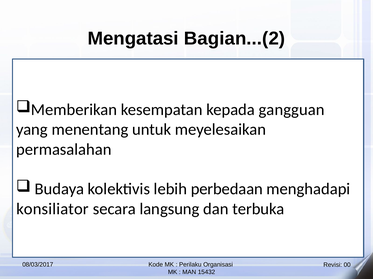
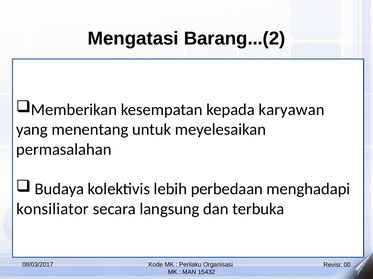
Bagian...(2: Bagian...(2 -> Barang...(2
gangguan: gangguan -> karyawan
